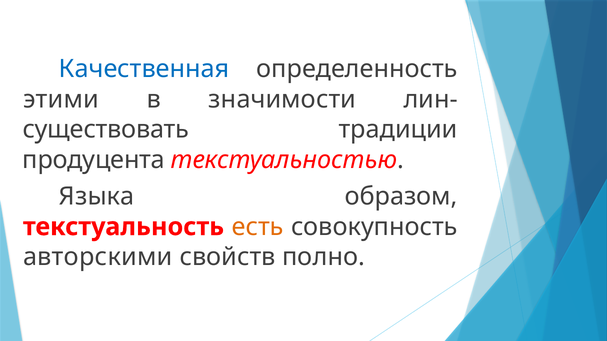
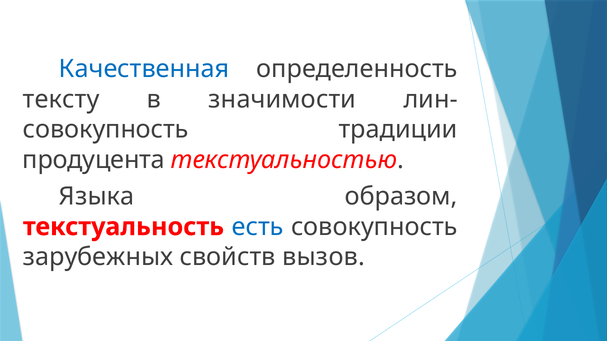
этими: этими -> тексту
существовать at (106, 130): существовать -> совокупность
есть colour: orange -> blue
авторскими: авторскими -> зарубежных
полно: полно -> вызов
